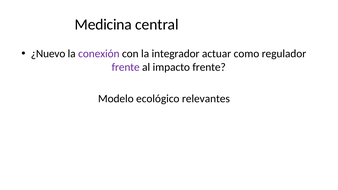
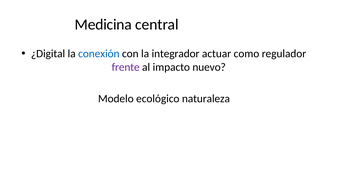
¿Nuevo: ¿Nuevo -> ¿Digital
conexión colour: purple -> blue
impacto frente: frente -> nuevo
relevantes: relevantes -> naturaleza
